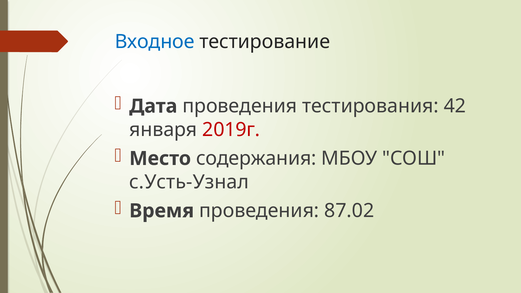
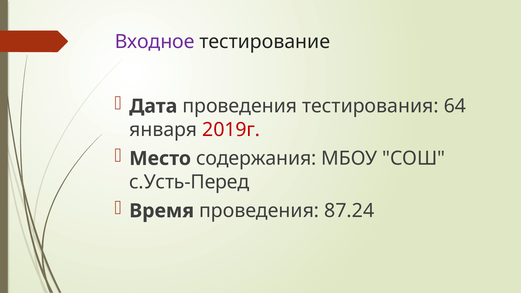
Входное colour: blue -> purple
42: 42 -> 64
с.Усть-Узнал: с.Усть-Узнал -> с.Усть-Перед
87.02: 87.02 -> 87.24
